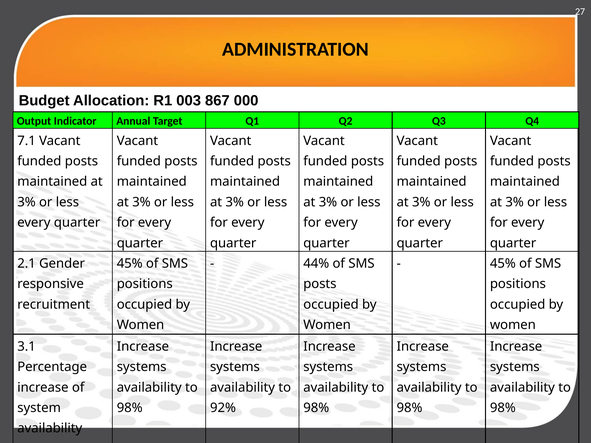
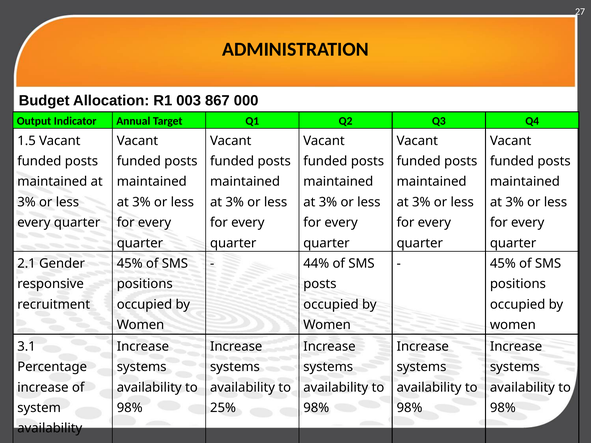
7.1: 7.1 -> 1.5
92%: 92% -> 25%
